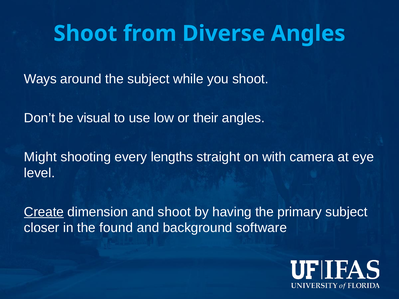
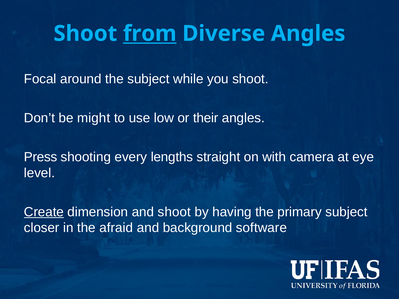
from underline: none -> present
Ways: Ways -> Focal
visual: visual -> might
Might: Might -> Press
found: found -> afraid
